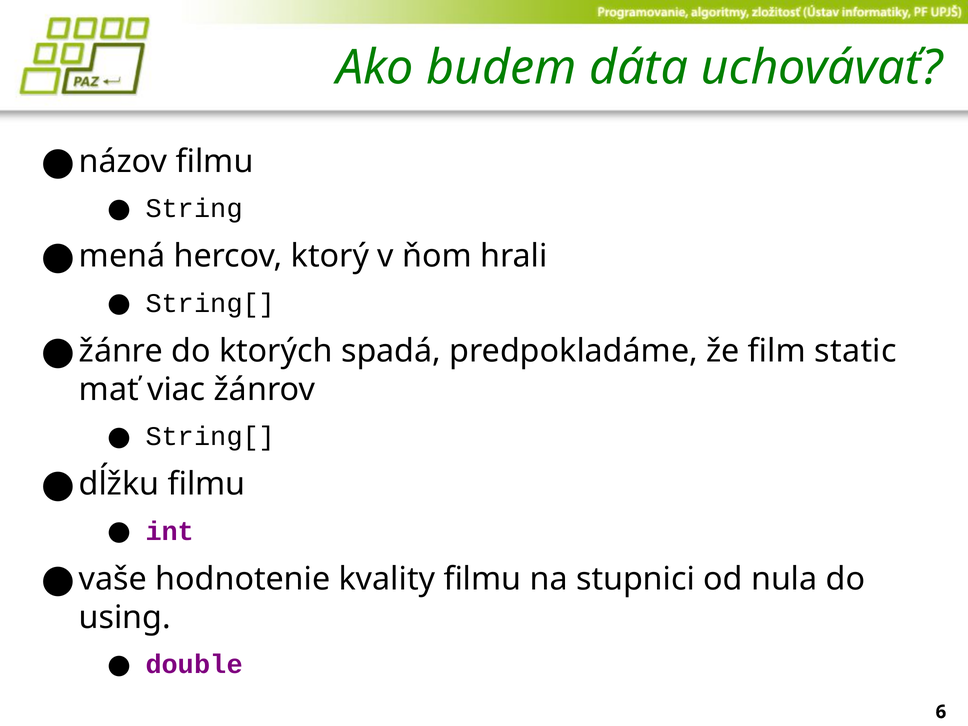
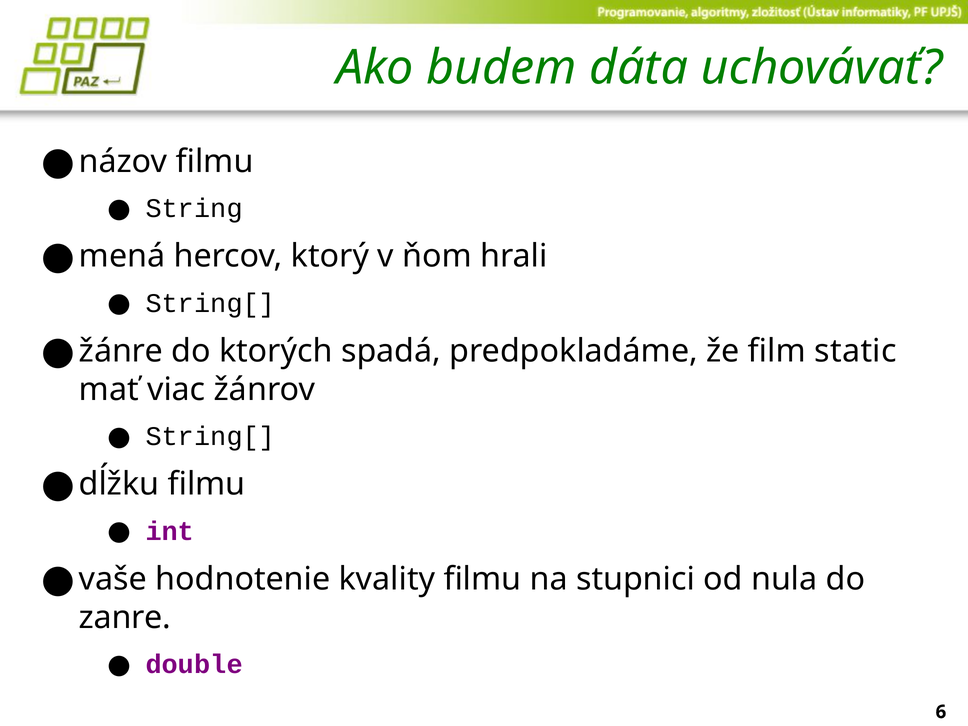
using: using -> zanre
